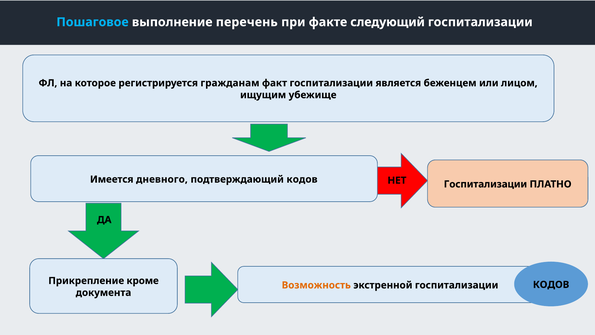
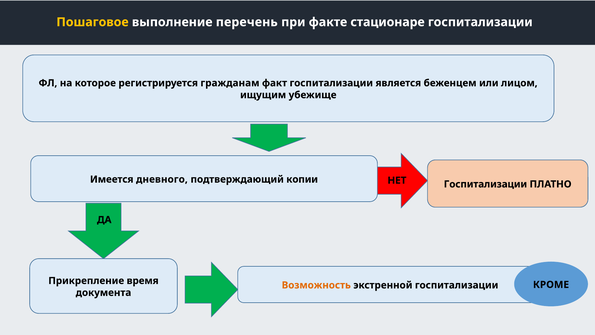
Пошаговое colour: light blue -> yellow
следующий: следующий -> стационаре
подтверждающий кодов: кодов -> копии
кроме: кроме -> время
КОДОВ at (551, 284): КОДОВ -> КРОМЕ
